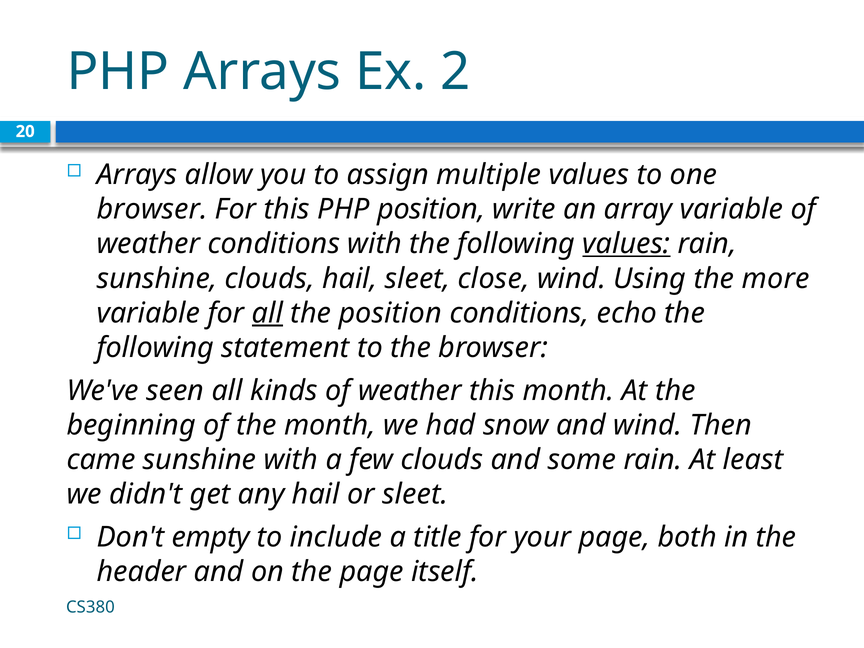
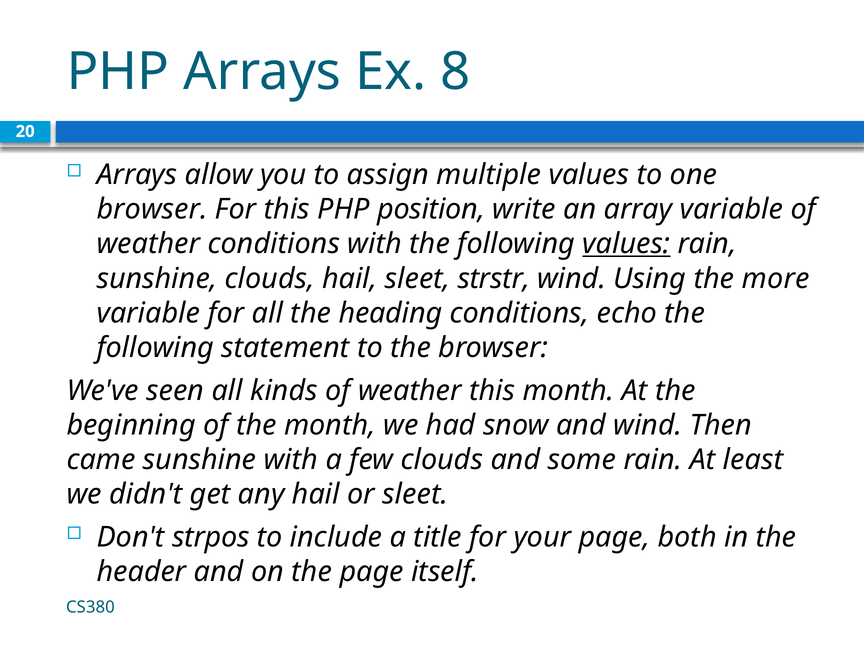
2: 2 -> 8
close: close -> strstr
all at (267, 313) underline: present -> none
the position: position -> heading
empty: empty -> strpos
